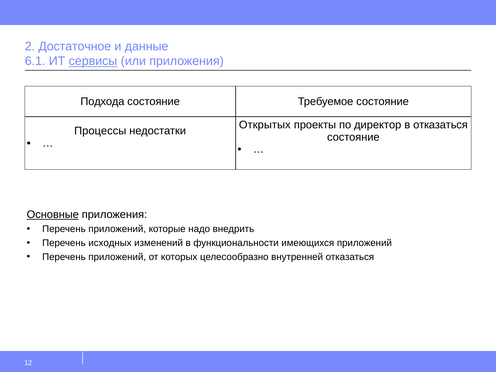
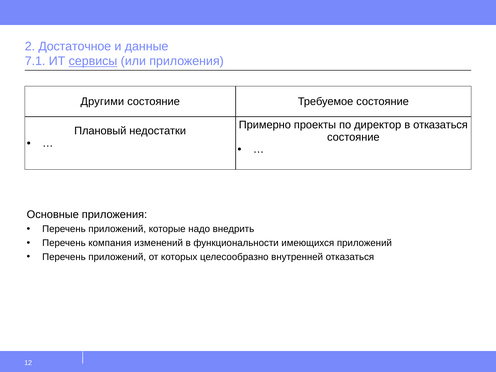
6.1: 6.1 -> 7.1
Подхода: Подхода -> Другими
Открытых: Открытых -> Примерно
Процессы: Процессы -> Плановый
Основные underline: present -> none
исходных: исходных -> компания
